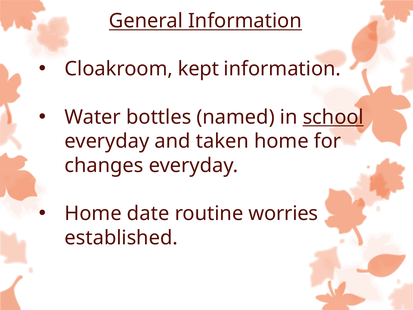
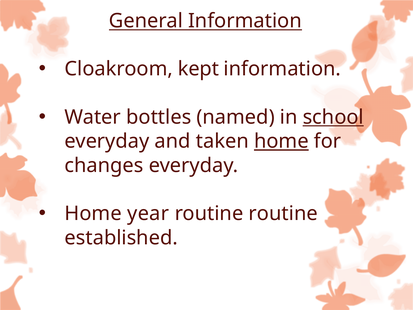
home at (281, 141) underline: none -> present
date: date -> year
routine worries: worries -> routine
